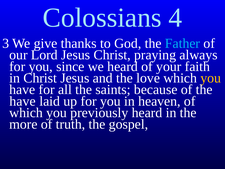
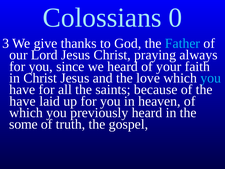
4: 4 -> 0
you at (211, 78) colour: yellow -> light blue
more: more -> some
